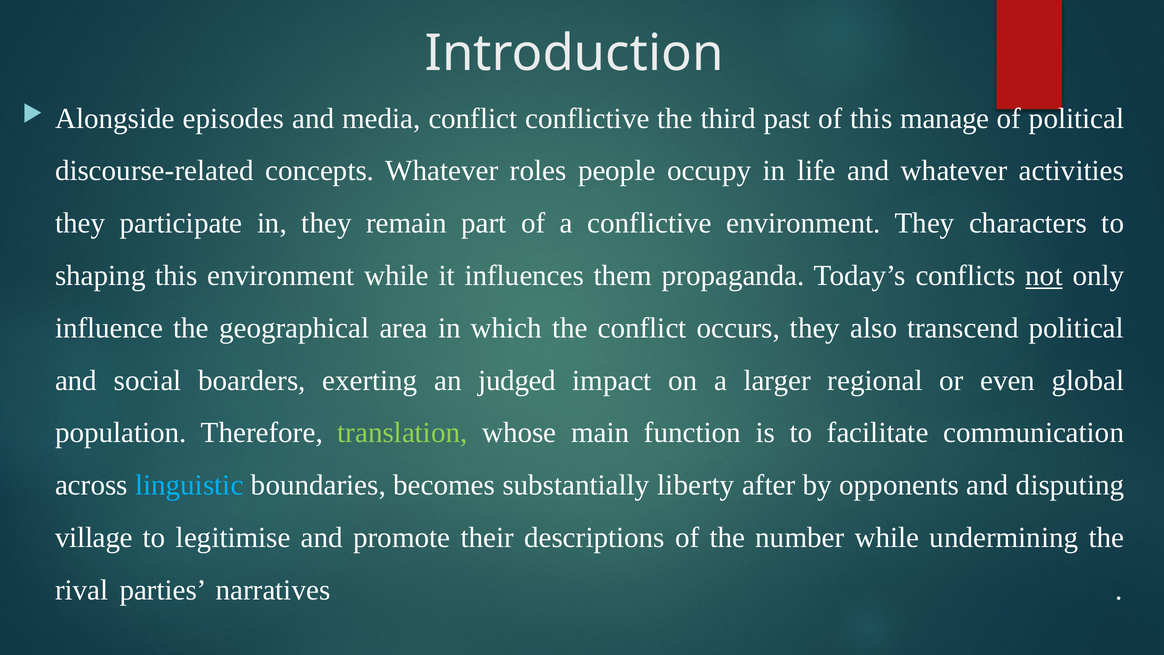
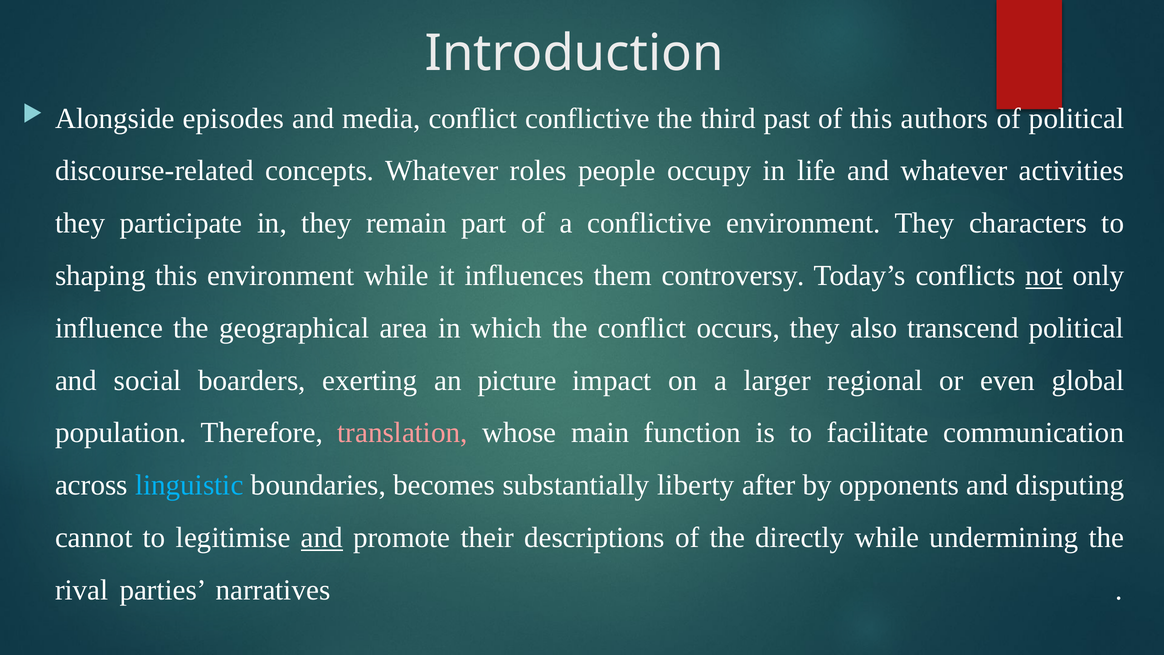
manage: manage -> authors
propaganda: propaganda -> controversy
judged: judged -> picture
translation colour: light green -> pink
village: village -> cannot
and at (322, 537) underline: none -> present
number: number -> directly
